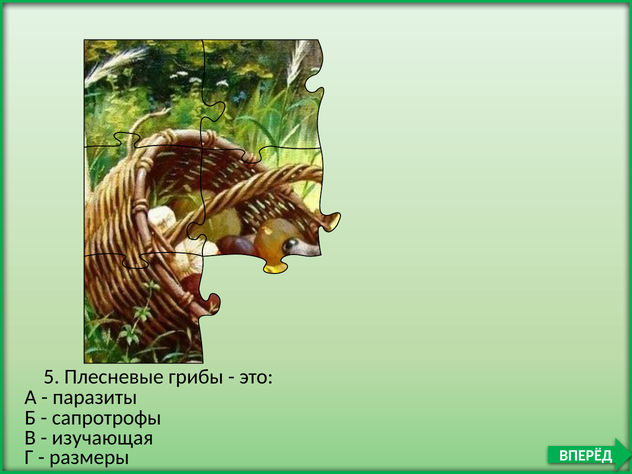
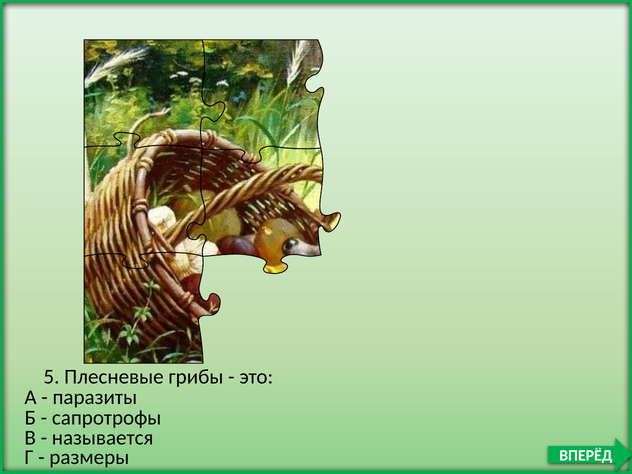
изучающая: изучающая -> называется
